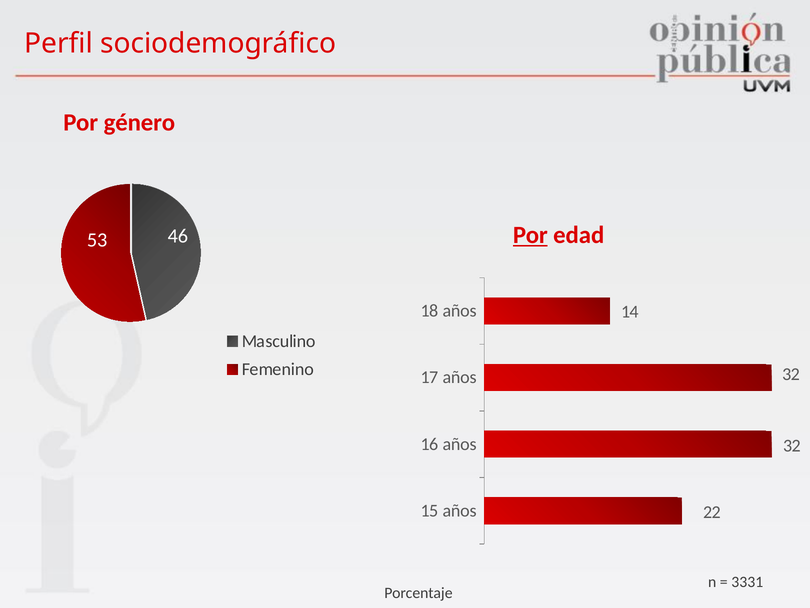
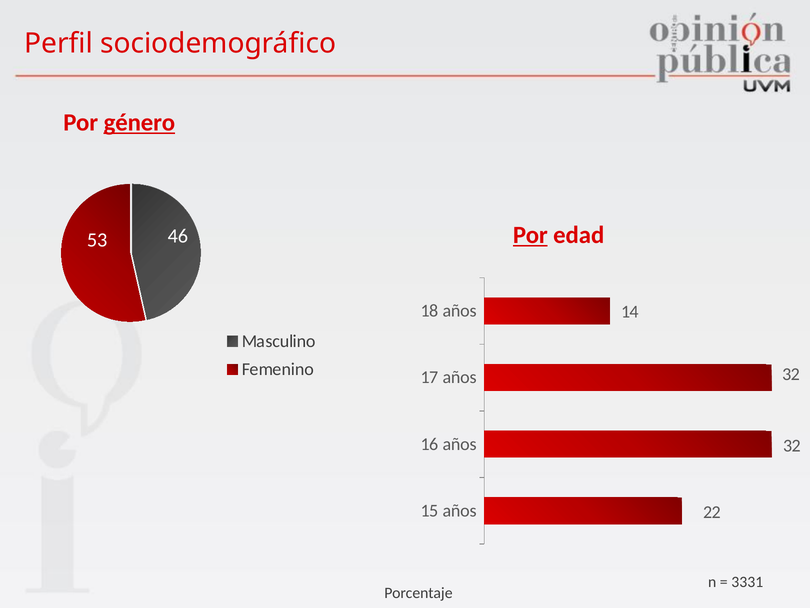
género underline: none -> present
